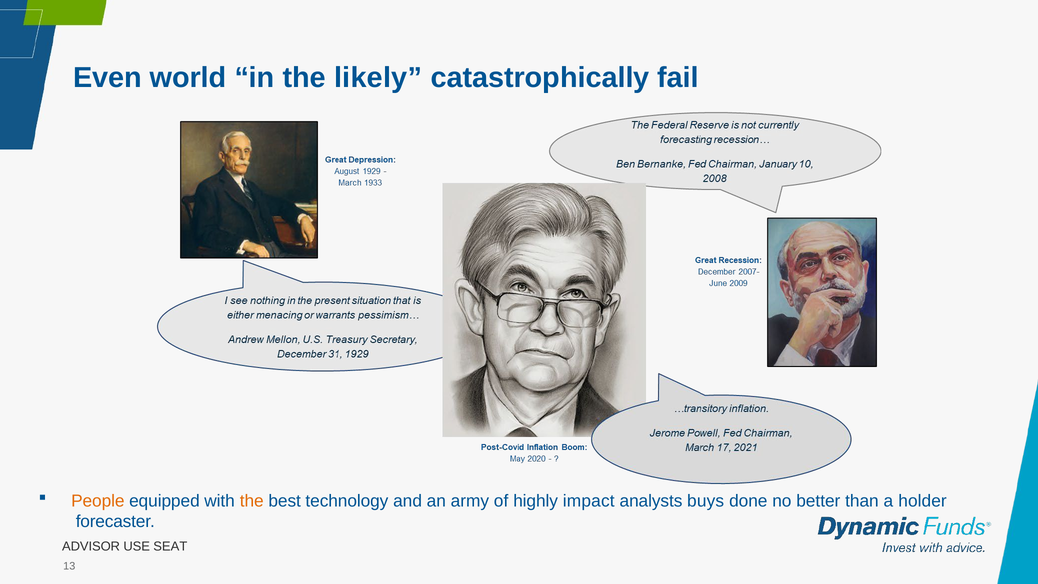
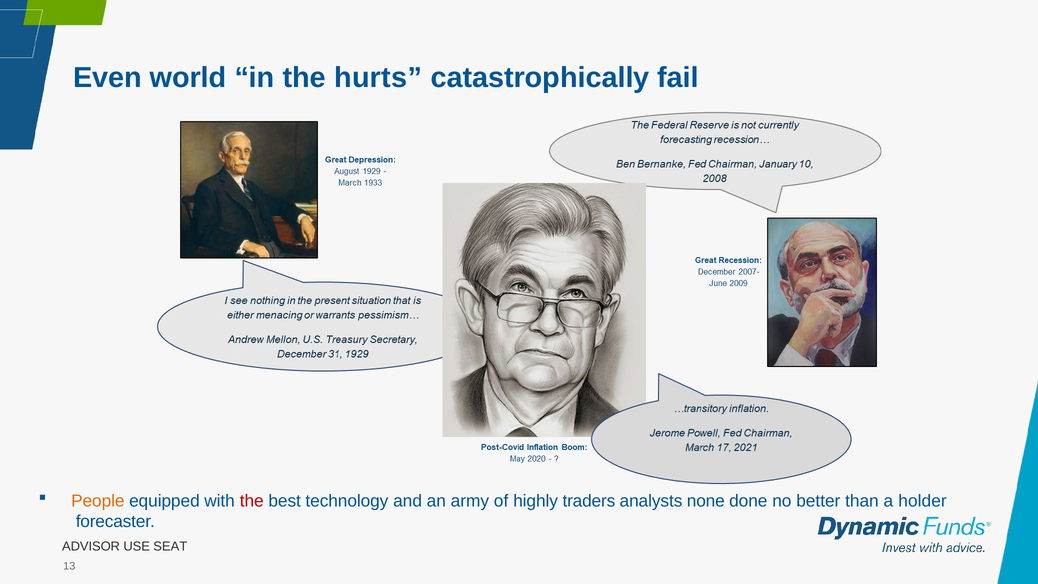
likely: likely -> hurts
the at (252, 501) colour: orange -> red
impact: impact -> traders
buys: buys -> none
